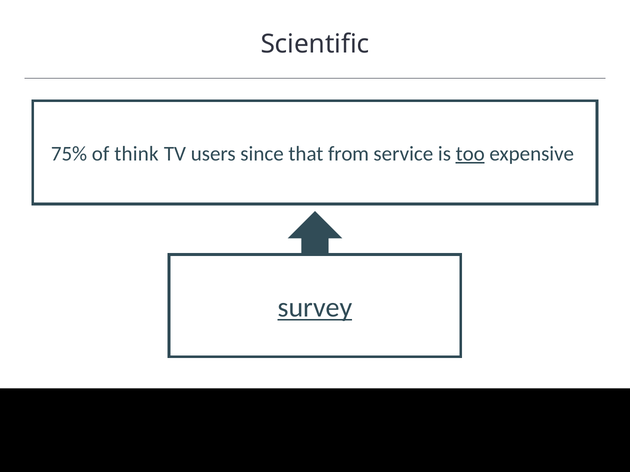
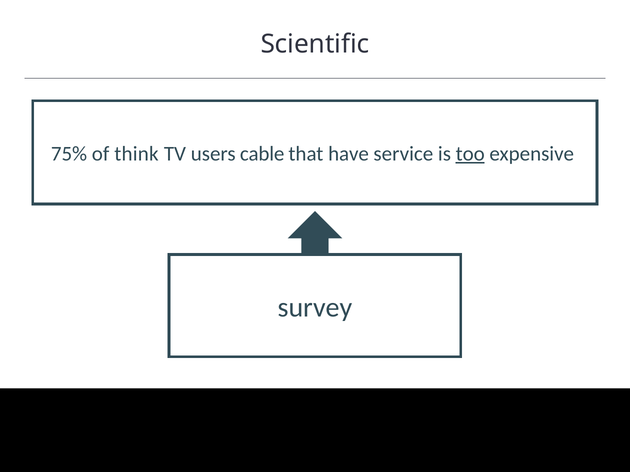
since: since -> cable
from: from -> have
survey underline: present -> none
